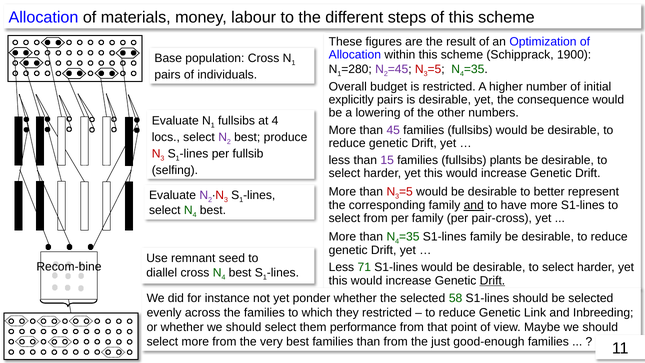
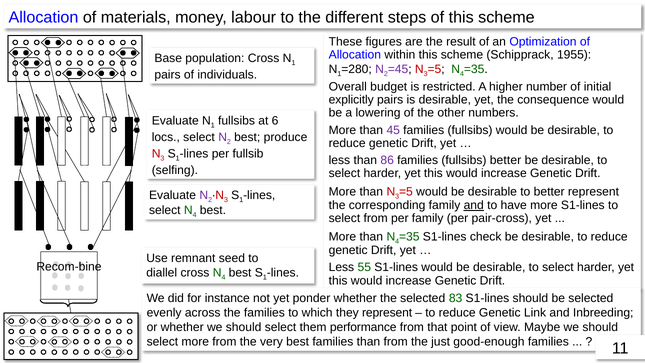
1900: 1900 -> 1955
at 4: 4 -> 6
15: 15 -> 86
fullsibs plants: plants -> better
S1-lines family: family -> check
71: 71 -> 55
Drift at (492, 280) underline: present -> none
58: 58 -> 83
they restricted: restricted -> represent
